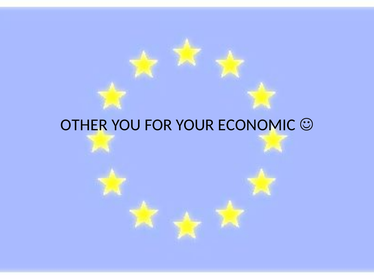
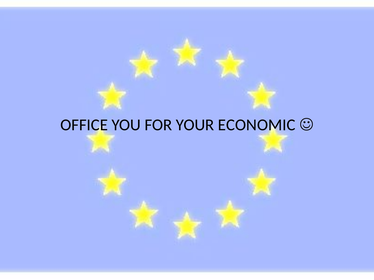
OTHER: OTHER -> OFFICE
